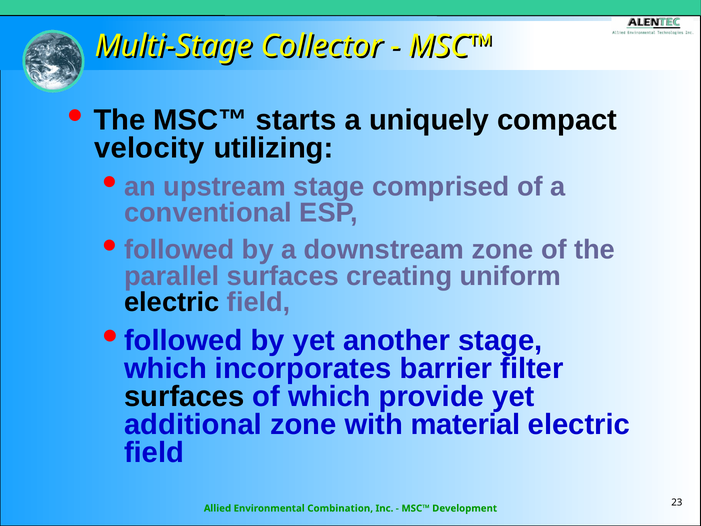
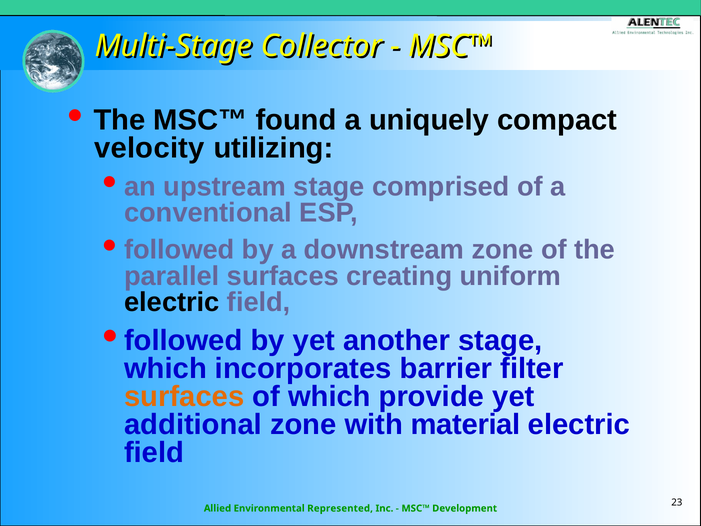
starts: starts -> found
surfaces at (184, 397) colour: black -> orange
Combination: Combination -> Represented
